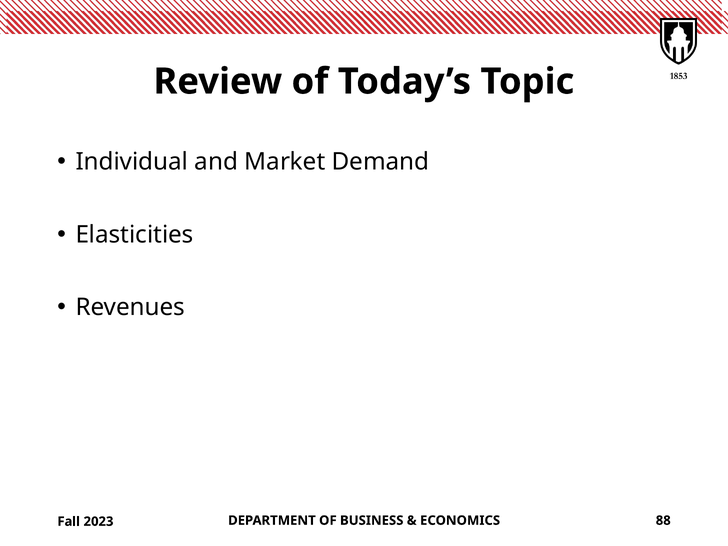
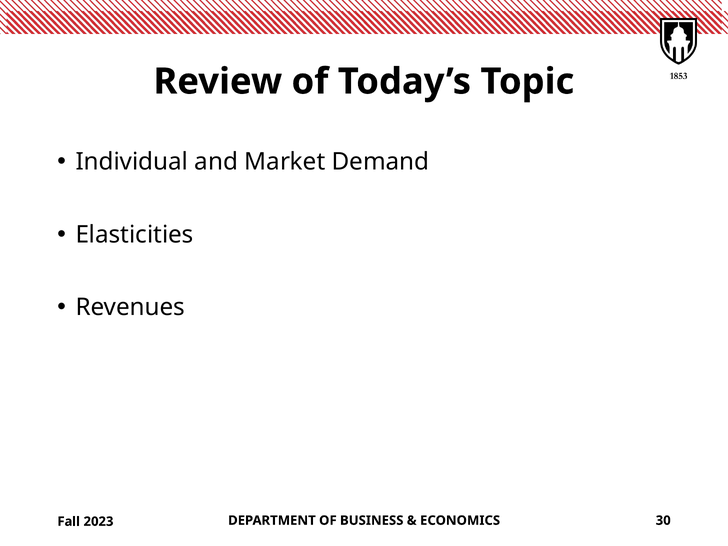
88: 88 -> 30
